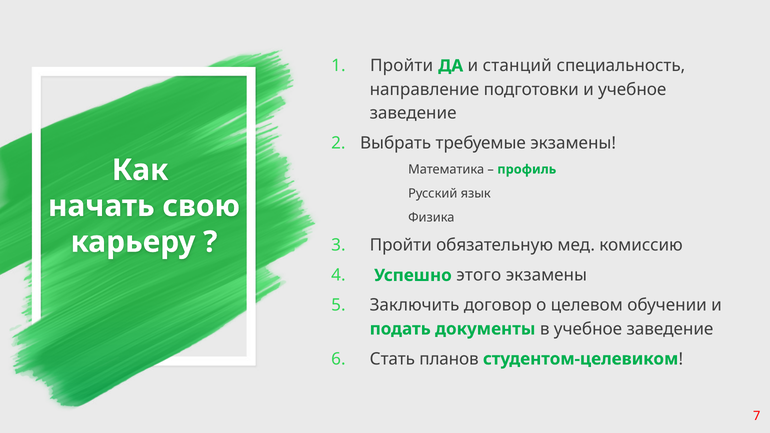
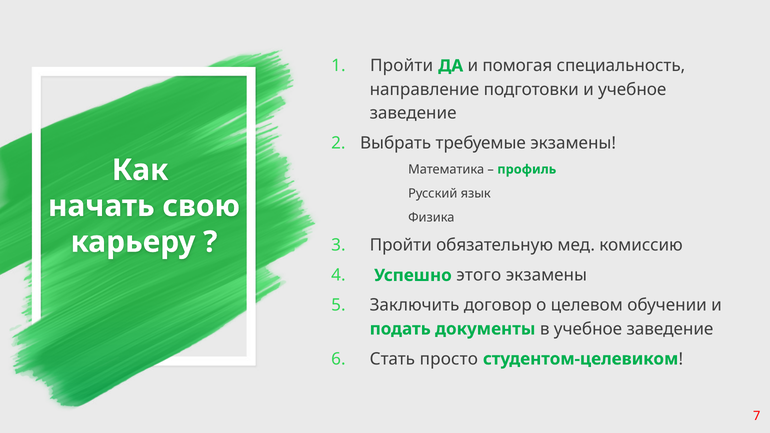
станций: станций -> помогая
планов: планов -> просто
